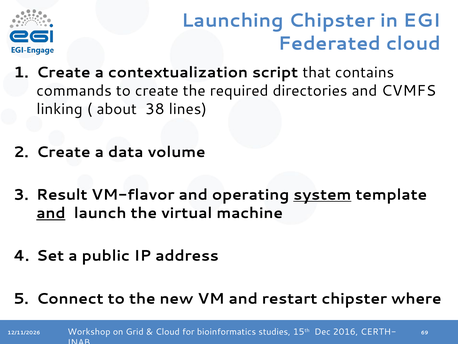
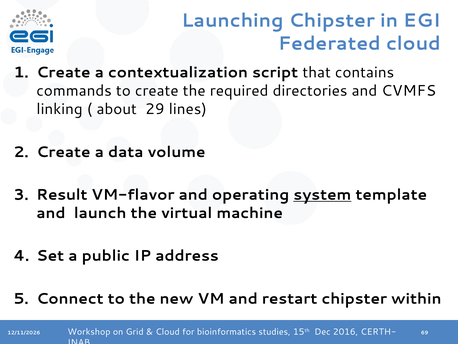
38: 38 -> 29
and at (51, 213) underline: present -> none
where: where -> within
